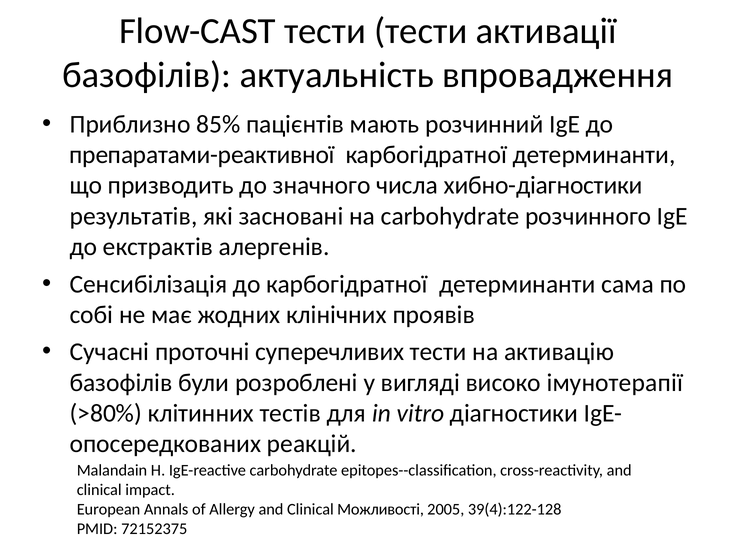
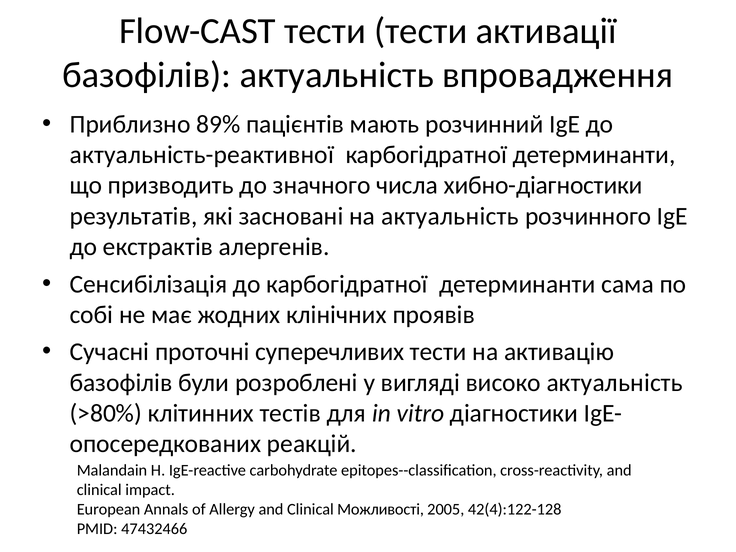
85%: 85% -> 89%
препаратами-реактивної: препаратами-реактивної -> актуальність-реактивної
на carbohydrate: carbohydrate -> актуальність
високо імунотерапії: імунотерапії -> актуальність
39(4):122-128: 39(4):122-128 -> 42(4):122-128
72152375: 72152375 -> 47432466
